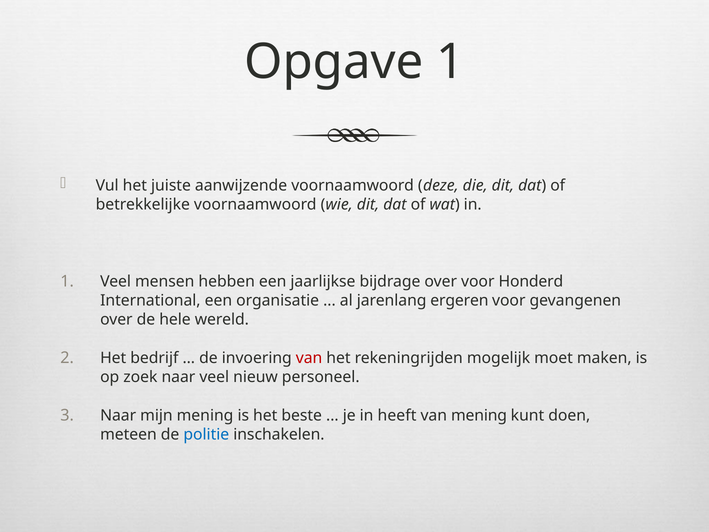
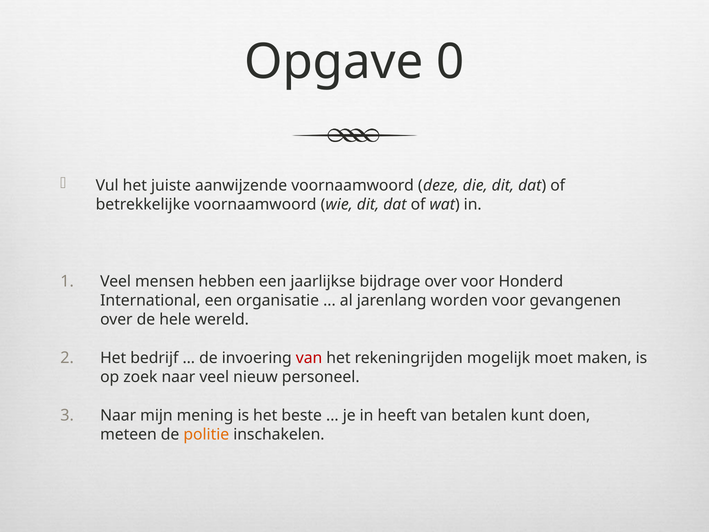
Opgave 1: 1 -> 0
ergeren: ergeren -> worden
van mening: mening -> betalen
politie colour: blue -> orange
